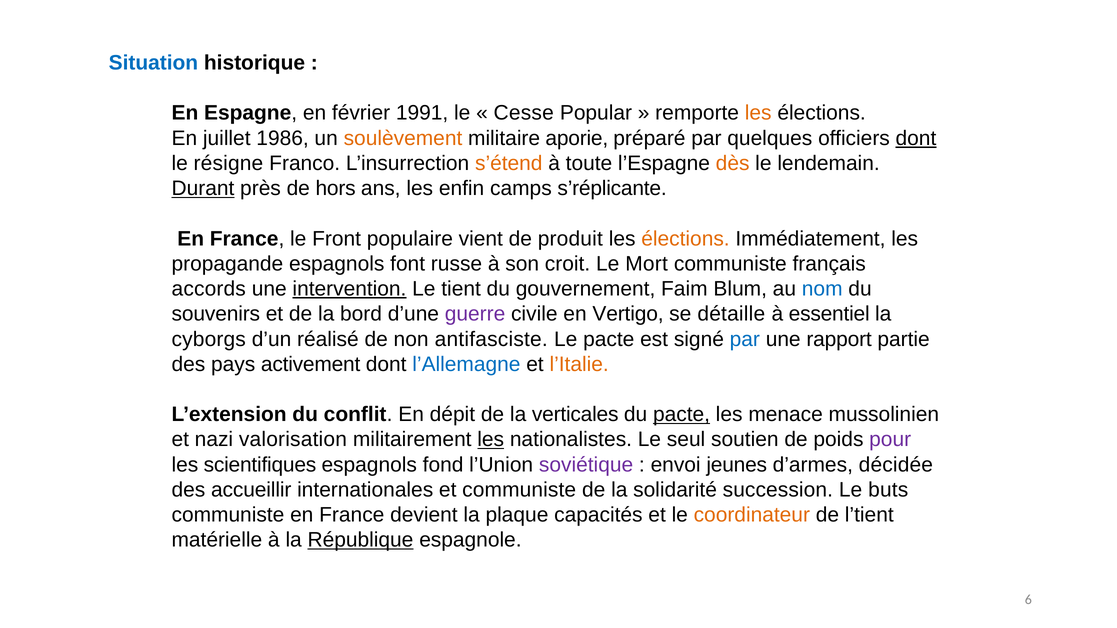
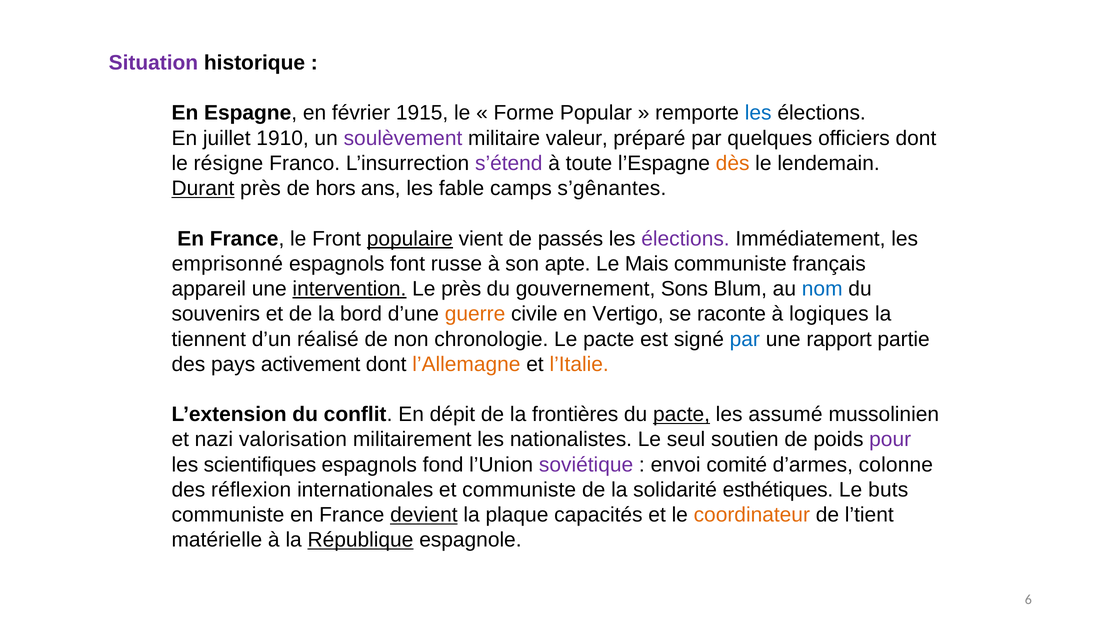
Situation colour: blue -> purple
1991: 1991 -> 1915
Cesse: Cesse -> Forme
les at (758, 113) colour: orange -> blue
1986: 1986 -> 1910
soulèvement colour: orange -> purple
aporie: aporie -> valeur
dont at (916, 138) underline: present -> none
s’étend colour: orange -> purple
enfin: enfin -> fable
s’réplicante: s’réplicante -> s’gênantes
populaire underline: none -> present
produit: produit -> passés
élections at (685, 239) colour: orange -> purple
propagande: propagande -> emprisonné
croit: croit -> apte
Mort: Mort -> Mais
accords: accords -> appareil
Le tient: tient -> près
Faim: Faim -> Sons
guerre colour: purple -> orange
détaille: détaille -> raconte
essentiel: essentiel -> logiques
cyborgs: cyborgs -> tiennent
antifasciste: antifasciste -> chronologie
l’Allemagne colour: blue -> orange
verticales: verticales -> frontières
menace: menace -> assumé
les at (491, 440) underline: present -> none
jeunes: jeunes -> comité
décidée: décidée -> colonne
accueillir: accueillir -> réflexion
succession: succession -> esthétiques
devient underline: none -> present
